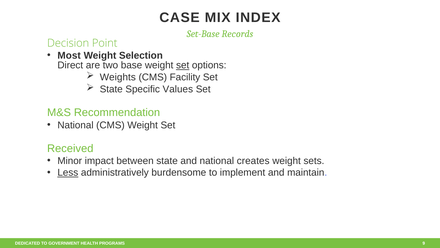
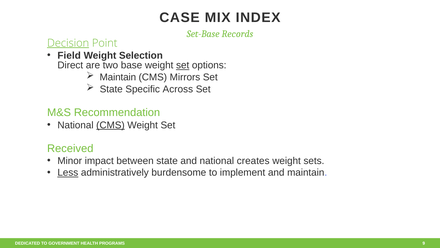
Decision underline: none -> present
Most: Most -> Field
Weights at (118, 77): Weights -> Maintain
Facility: Facility -> Mirrors
Values: Values -> Across
CMS at (110, 125) underline: none -> present
